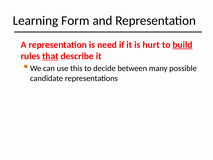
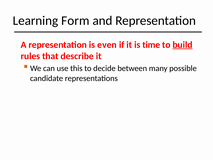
need: need -> even
hurt: hurt -> time
that underline: present -> none
